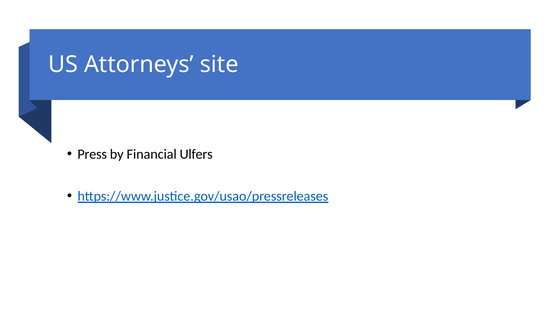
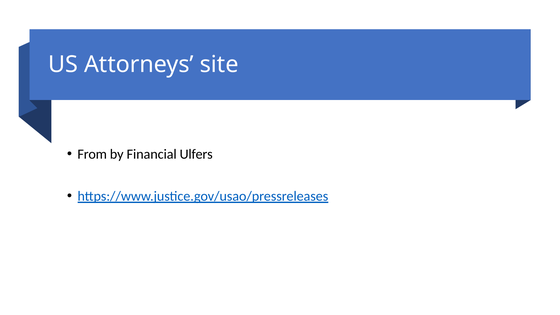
Press: Press -> From
